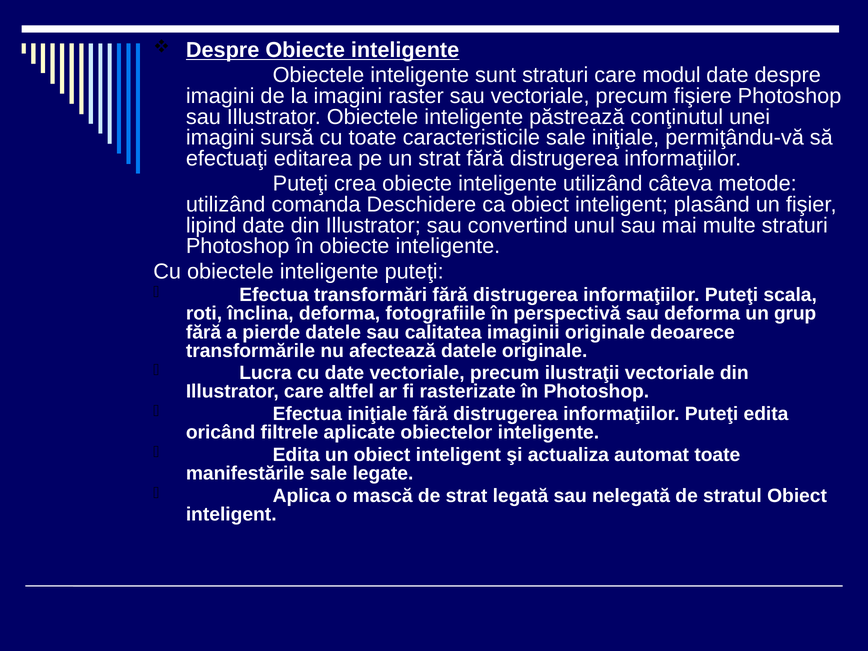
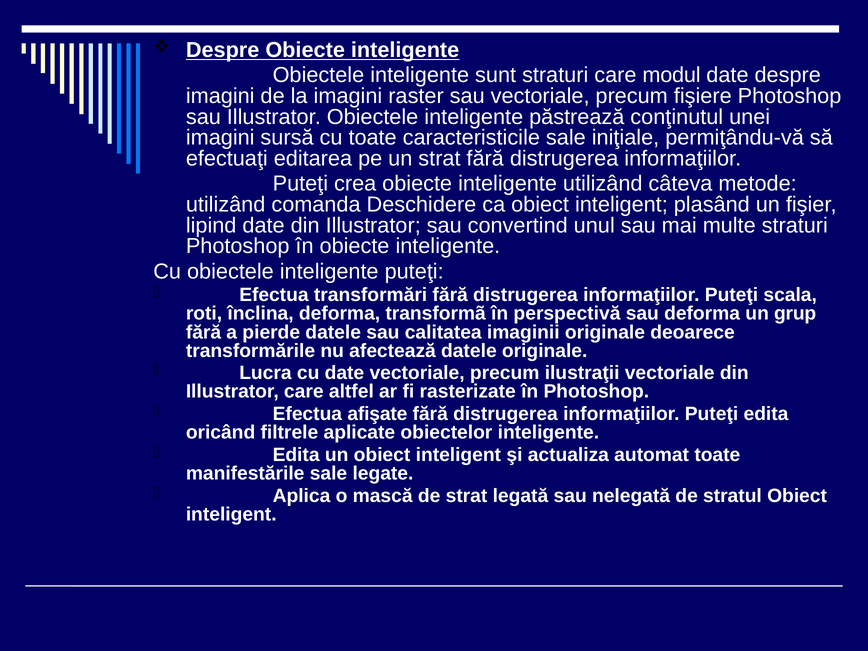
fotografiile: fotografiile -> transformã
Efectua iniţiale: iniţiale -> afişate
